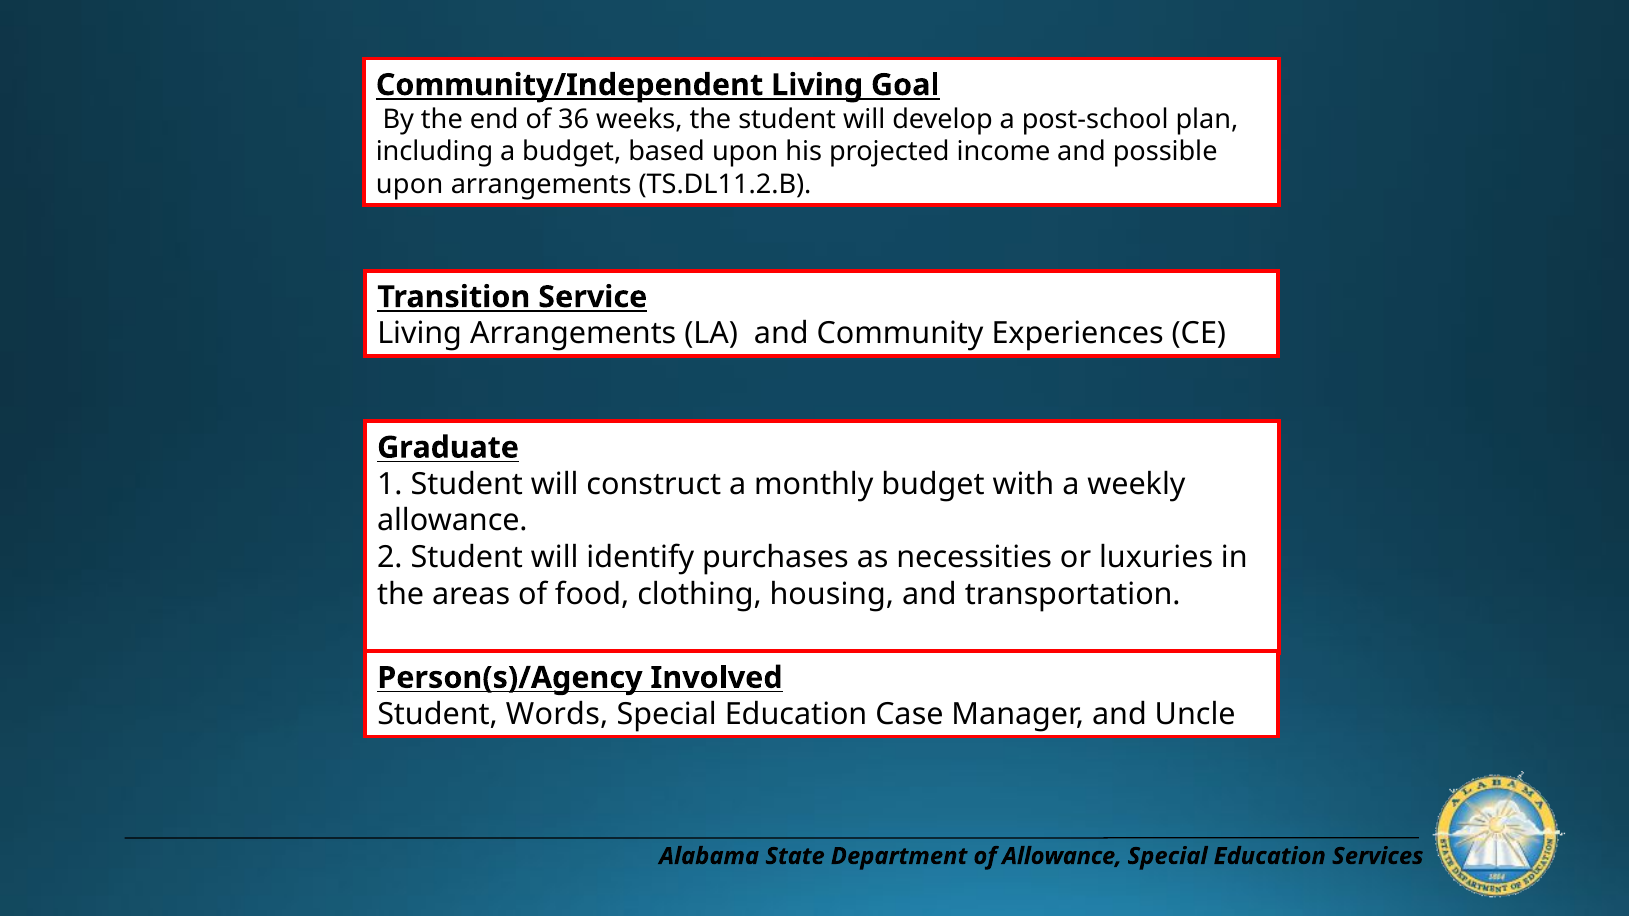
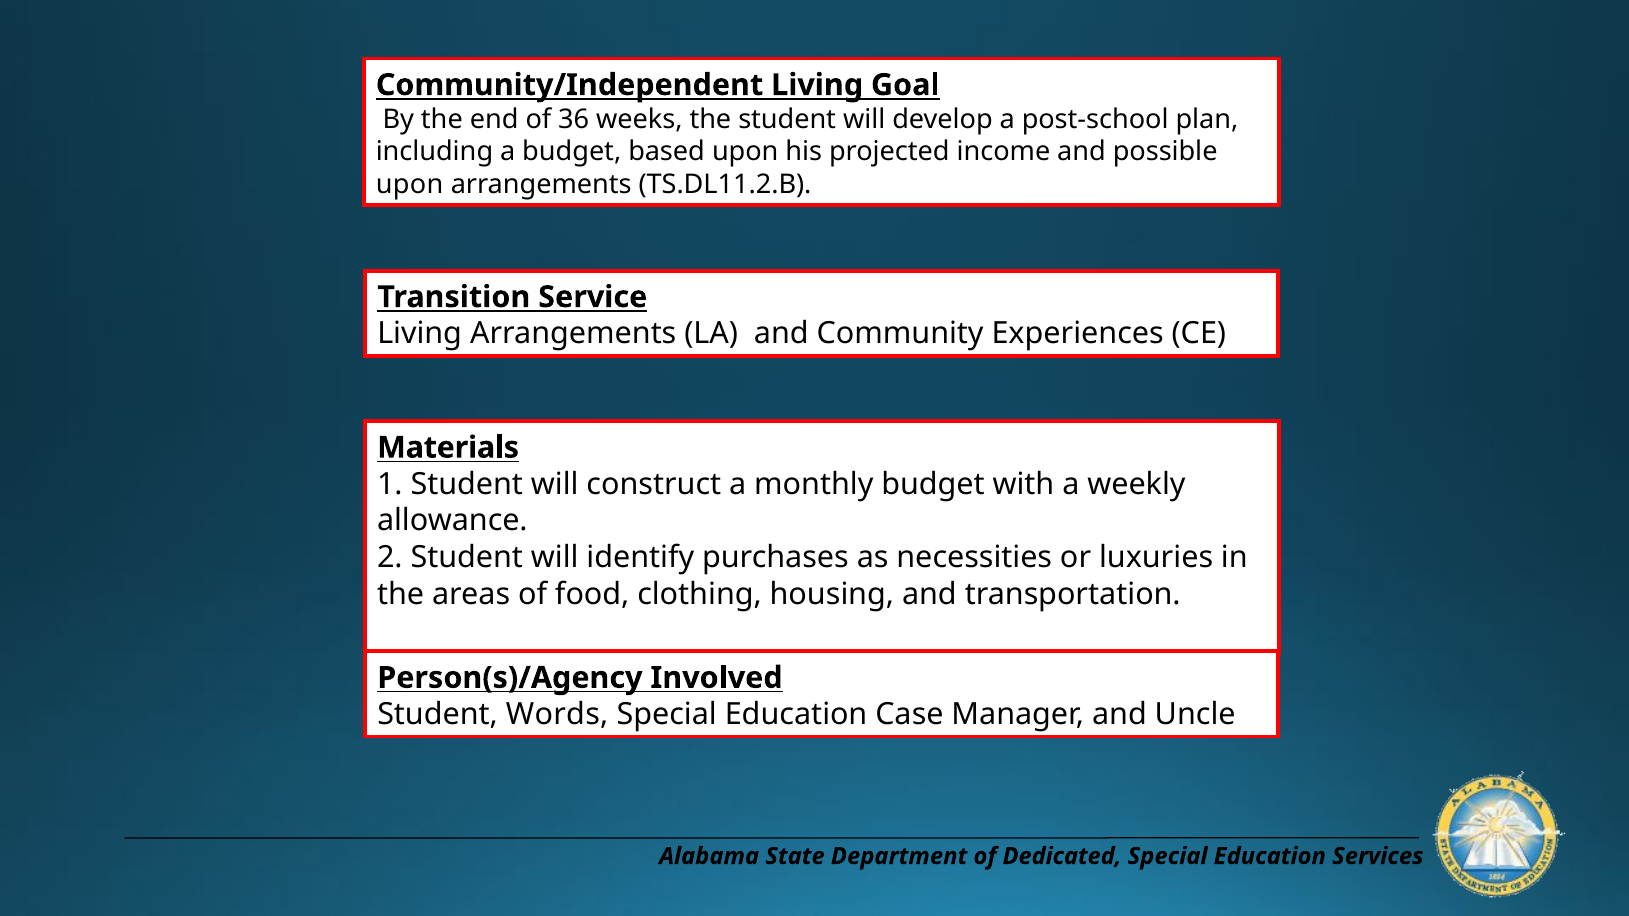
Graduate: Graduate -> Materials
of Allowance: Allowance -> Dedicated
